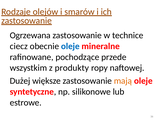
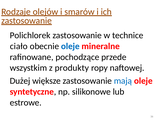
Ogrzewana: Ogrzewana -> Polichlorek
ciecz: ciecz -> ciało
mają colour: orange -> blue
